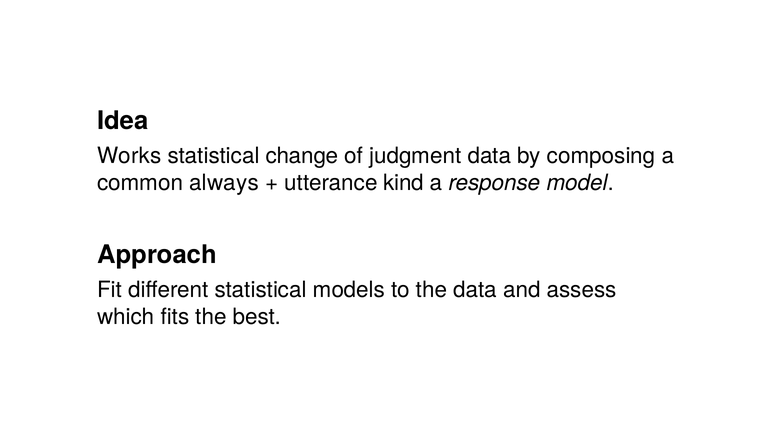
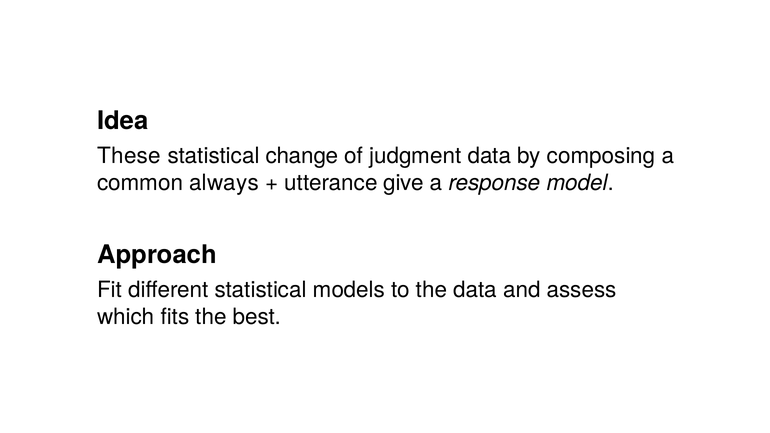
Works: Works -> These
kind: kind -> give
